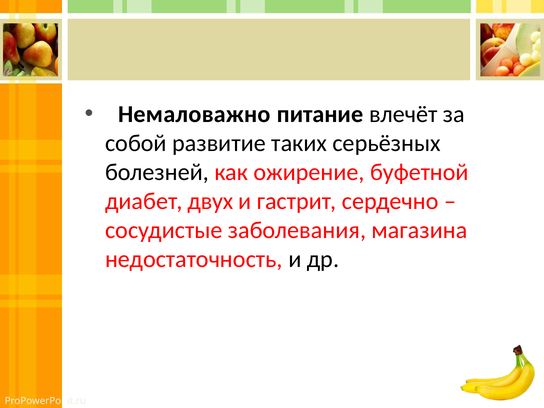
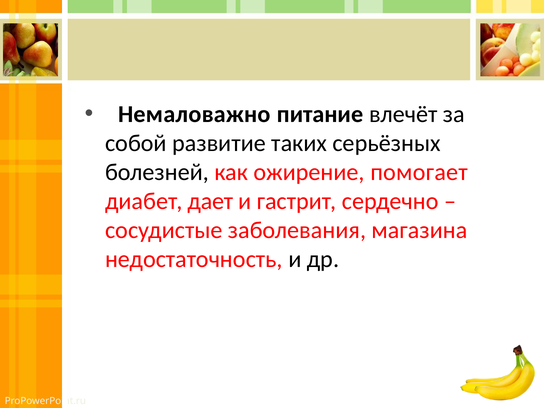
буфетной: буфетной -> помогает
двух: двух -> дает
